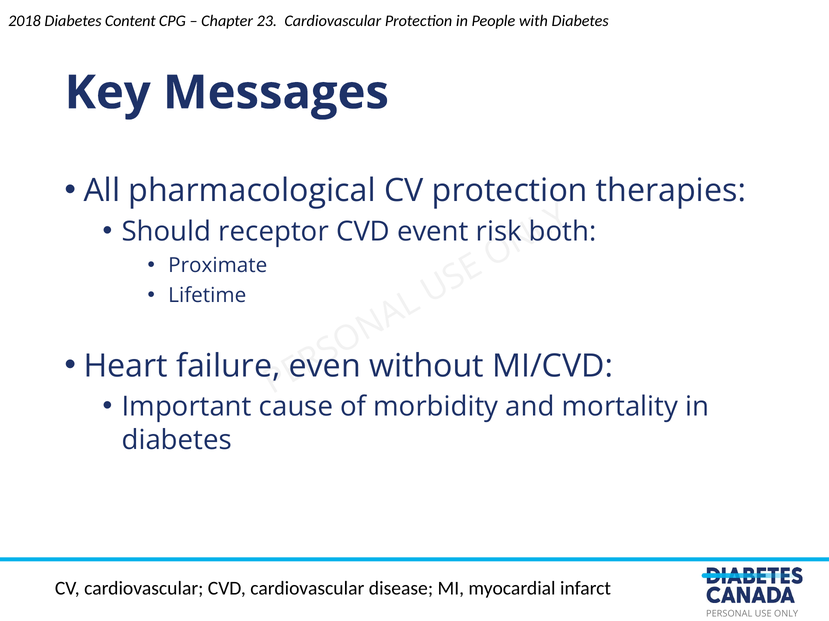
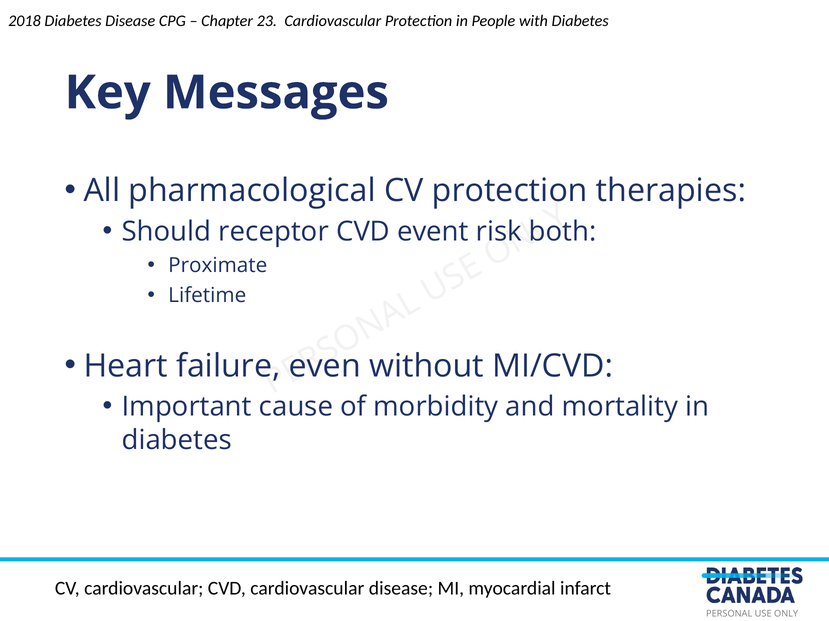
Diabetes Content: Content -> Disease
